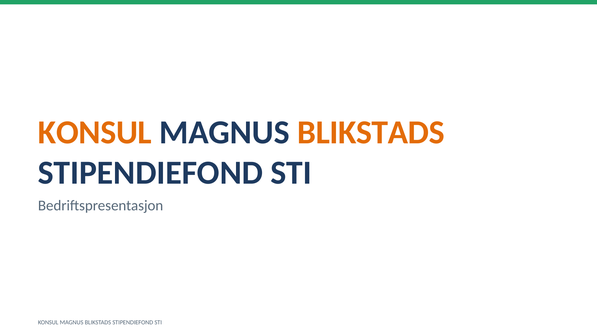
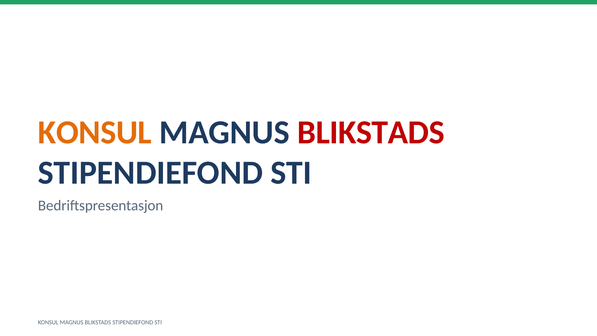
BLIKSTADS at (371, 132) colour: orange -> red
